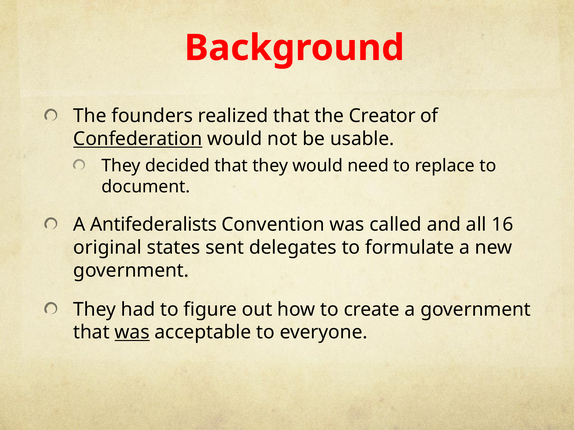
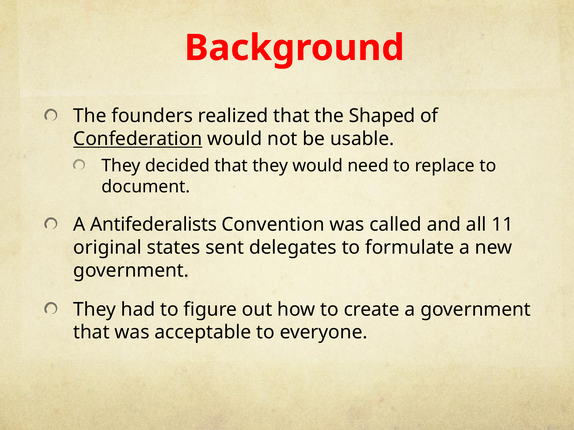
Creator: Creator -> Shaped
16: 16 -> 11
was at (132, 333) underline: present -> none
